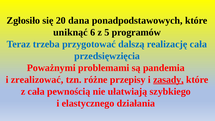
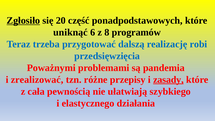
Zgłosiło underline: none -> present
dana: dana -> część
5: 5 -> 8
realizację cała: cała -> robi
